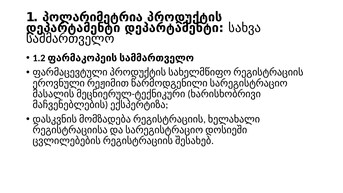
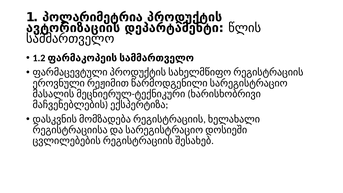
დეპარტამენტი at (73, 28): დეპარტამენტი -> ავტორიზაციის
სახვა: სახვა -> წლის
